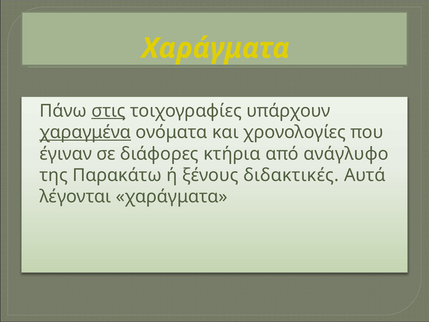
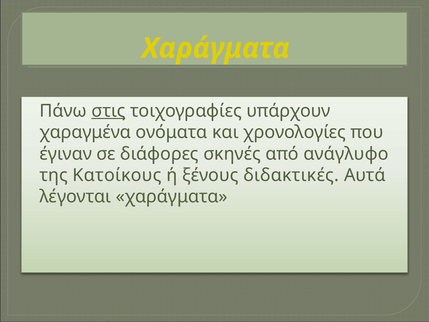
χαραγμένα underline: present -> none
κτήρια: κτήρια -> σκηνές
Παρακάτω: Παρακάτω -> Κατοίκους
